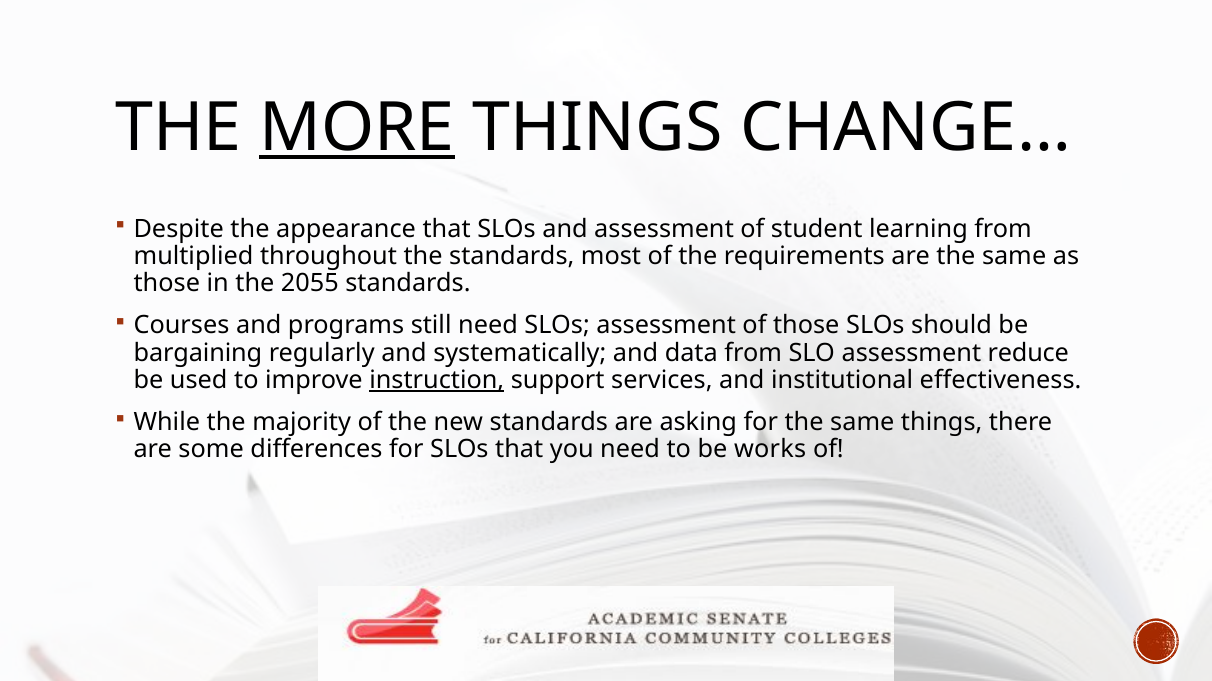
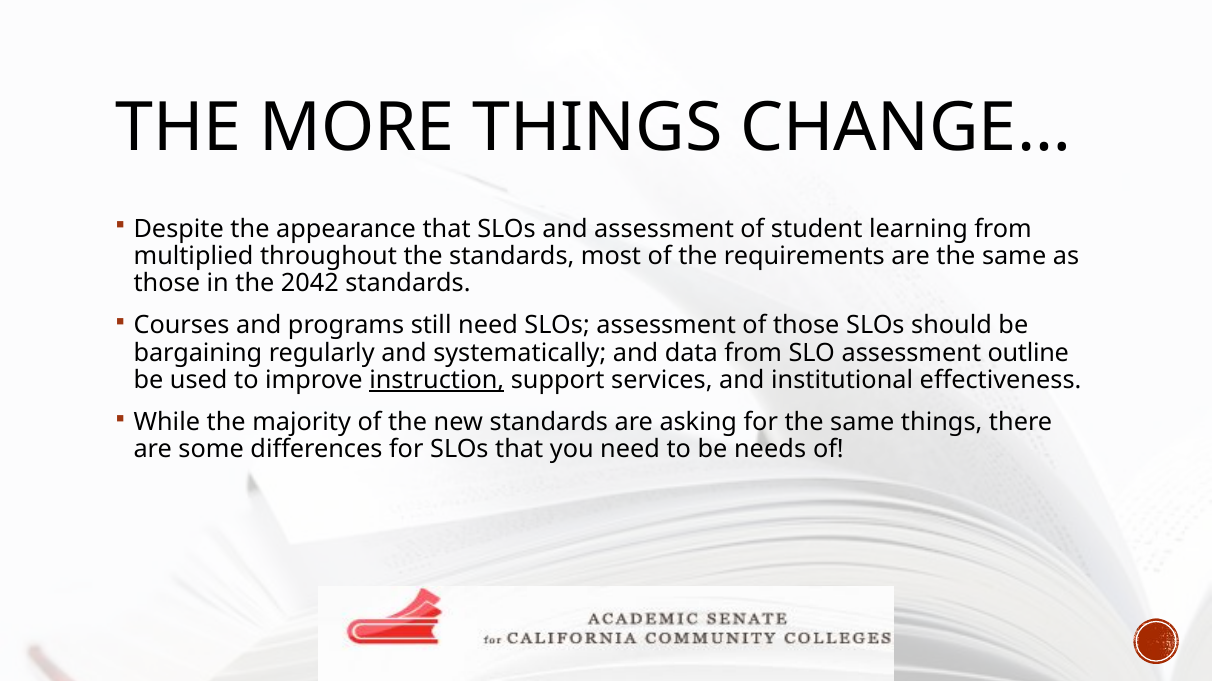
MORE underline: present -> none
2055: 2055 -> 2042
reduce: reduce -> outline
works: works -> needs
